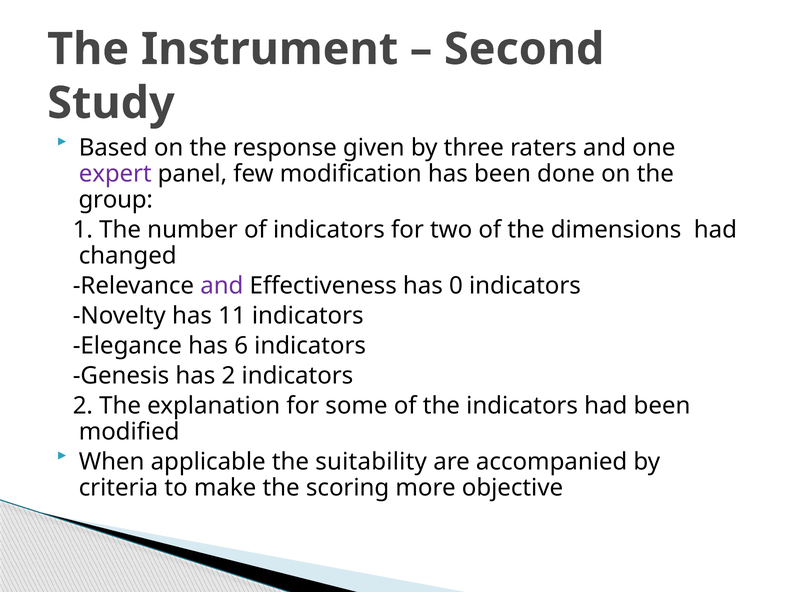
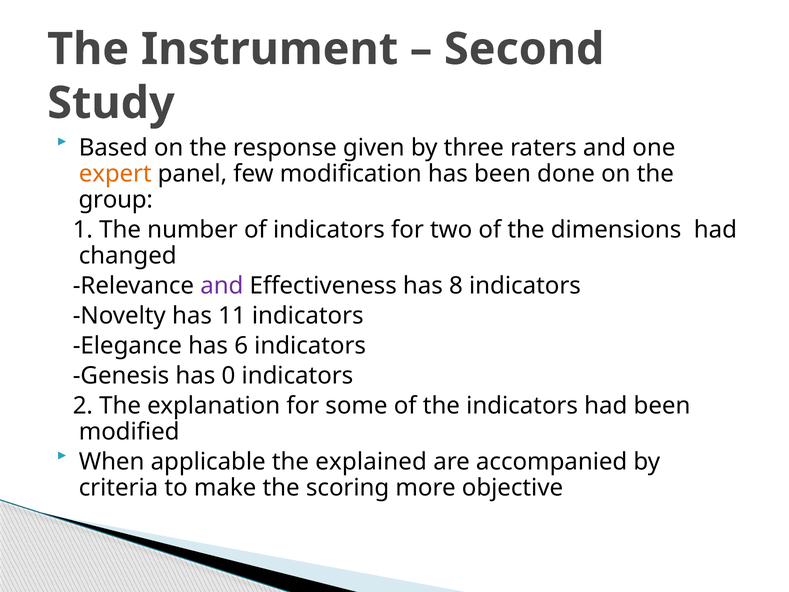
expert colour: purple -> orange
0: 0 -> 8
has 2: 2 -> 0
suitability: suitability -> explained
